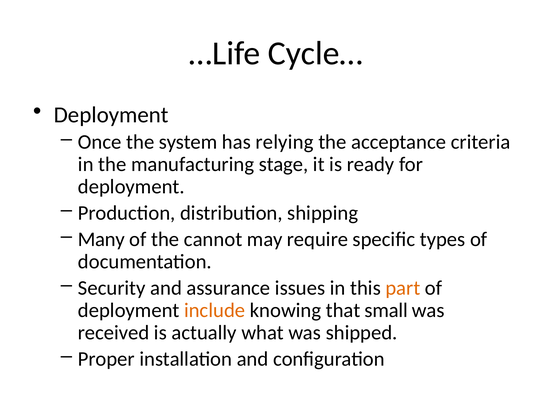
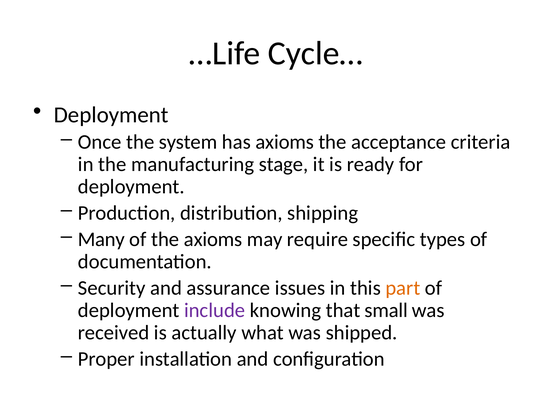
has relying: relying -> axioms
the cannot: cannot -> axioms
include colour: orange -> purple
